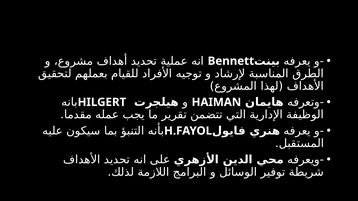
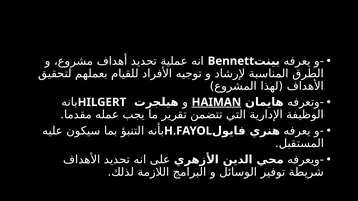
HAIMAN underline: none -> present
